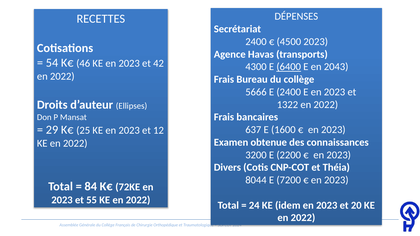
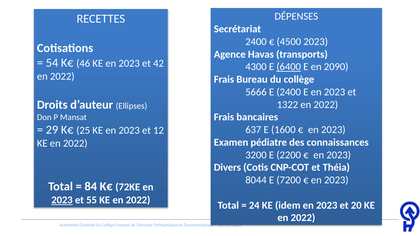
2043: 2043 -> 2090
obtenue: obtenue -> pédiatre
2023 at (62, 200) underline: none -> present
